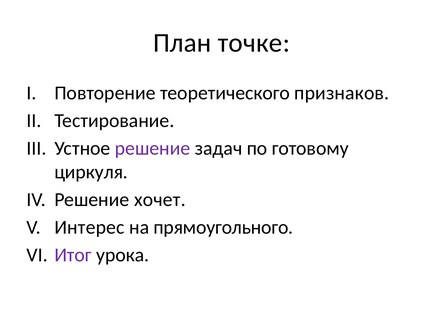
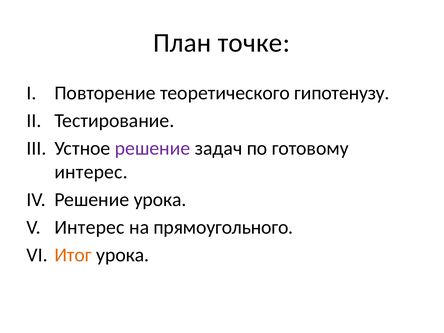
признаков: признаков -> гипотенузу
циркуля at (91, 172): циркуля -> интерес
Решение хочет: хочет -> урока
Итог colour: purple -> orange
